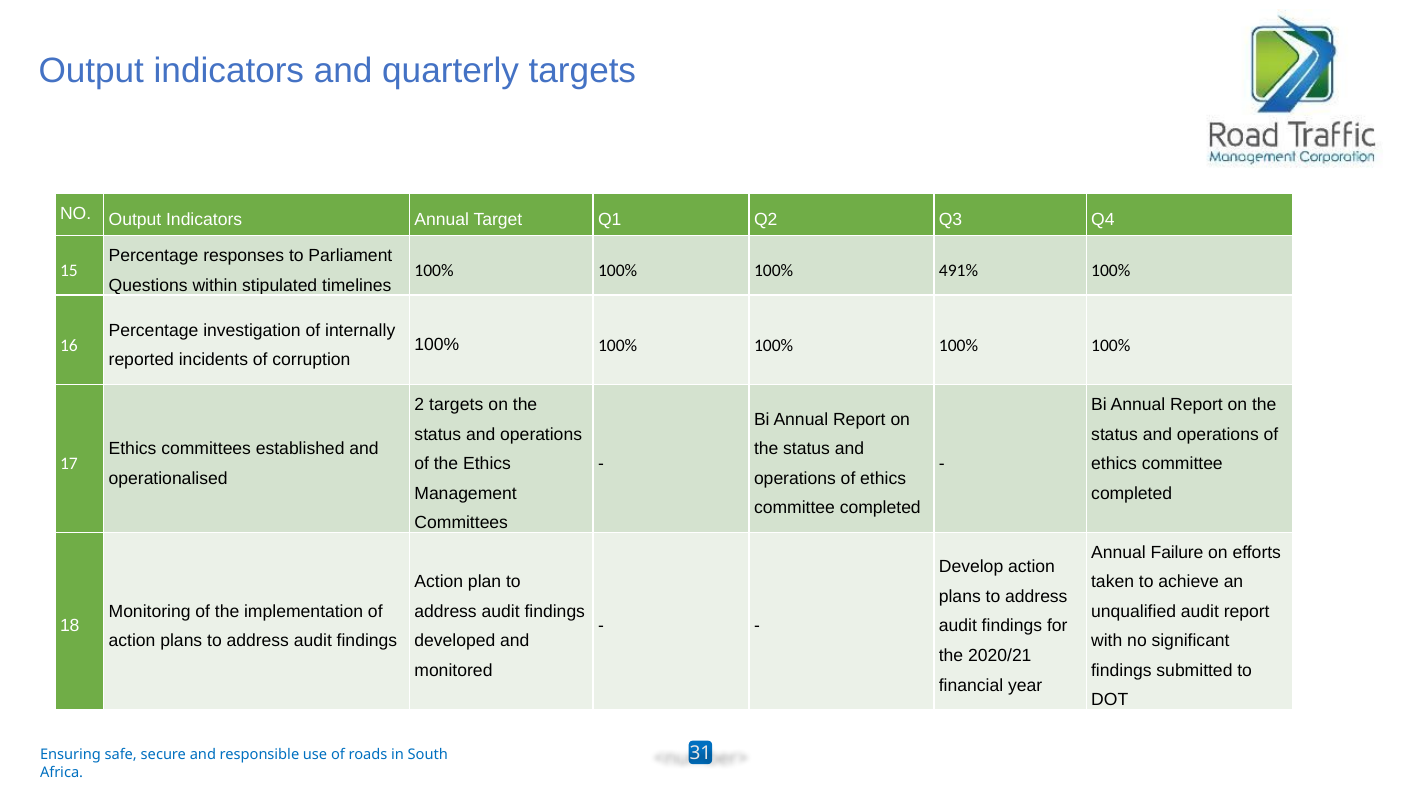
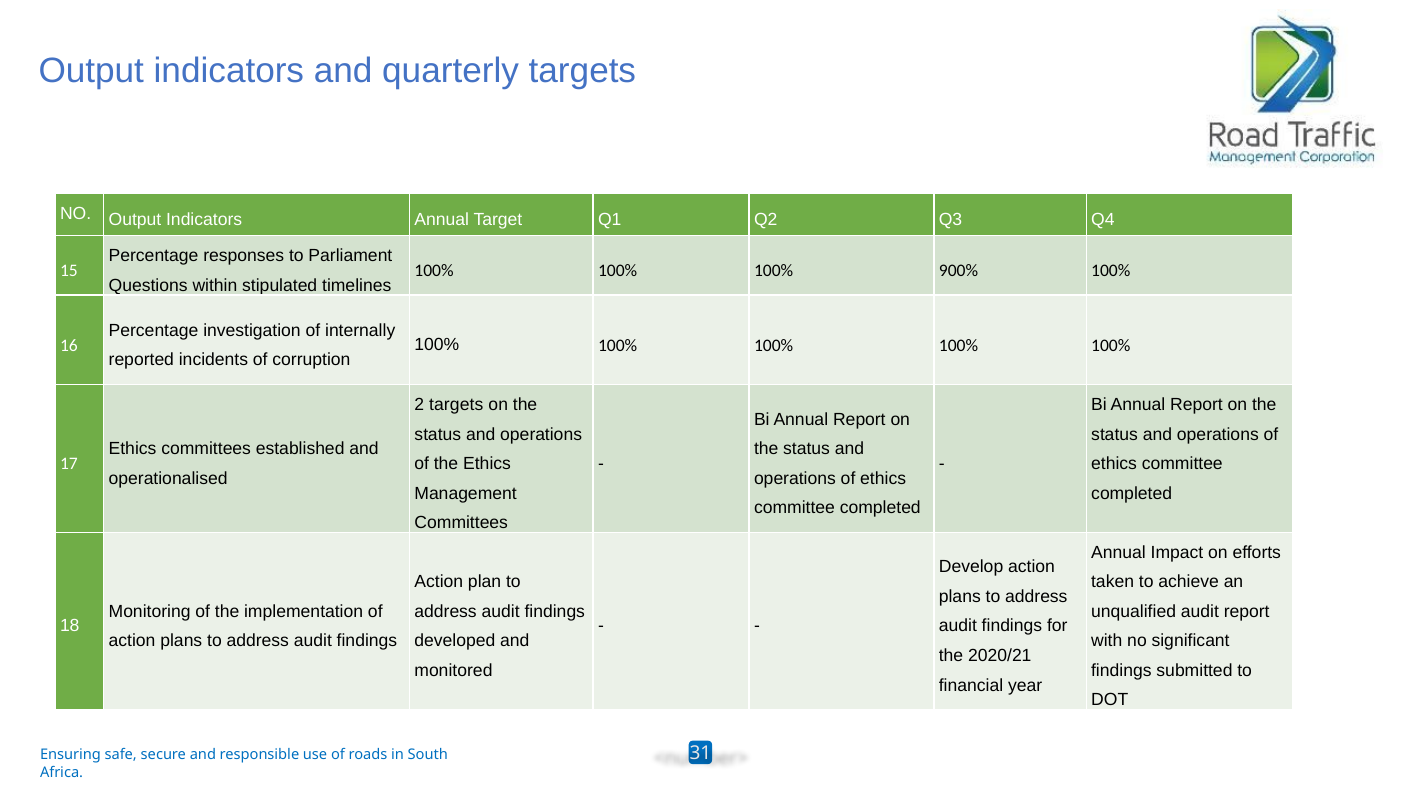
491%: 491% -> 900%
Failure: Failure -> Impact
